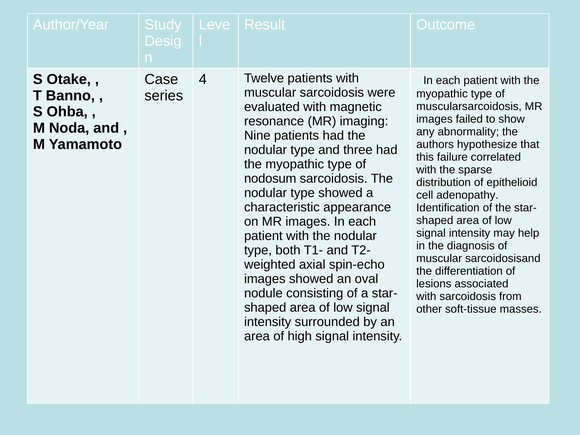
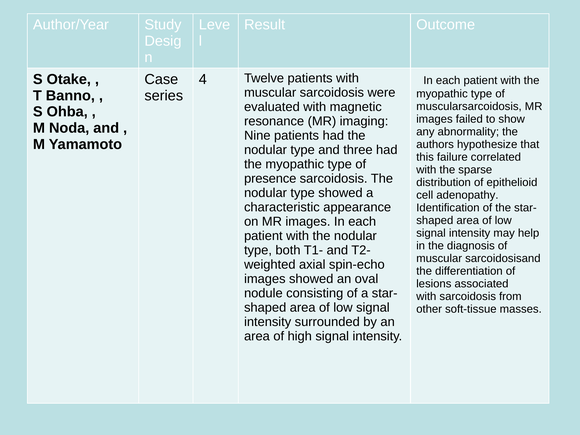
nodosum: nodosum -> presence
